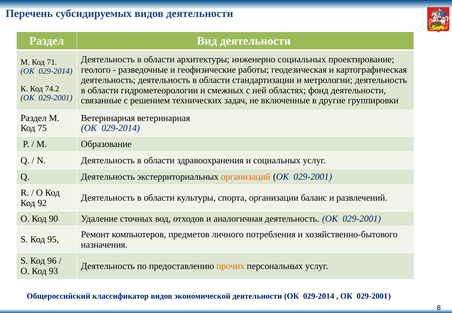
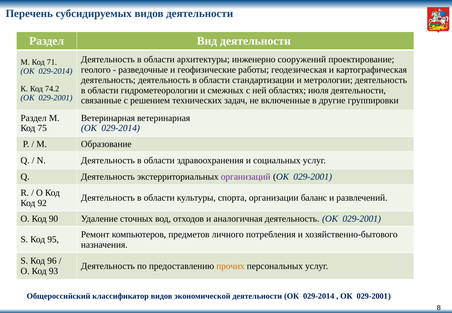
инженерно социальных: социальных -> сооружений
фонд: фонд -> июля
организаций colour: orange -> purple
